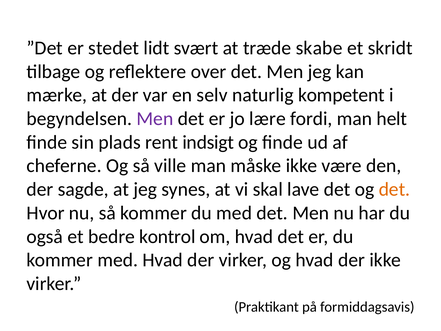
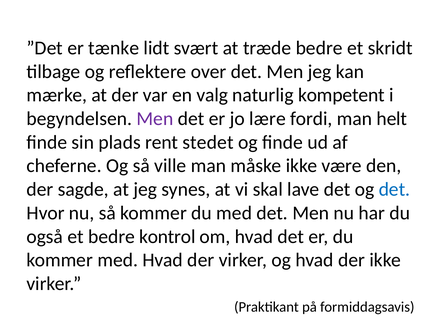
stedet: stedet -> tænke
træde skabe: skabe -> bedre
selv: selv -> valg
indsigt: indsigt -> stedet
det at (394, 189) colour: orange -> blue
